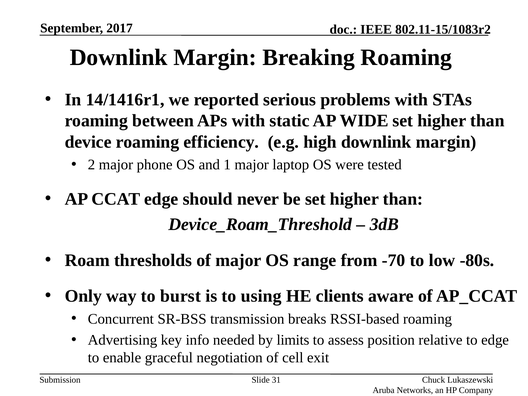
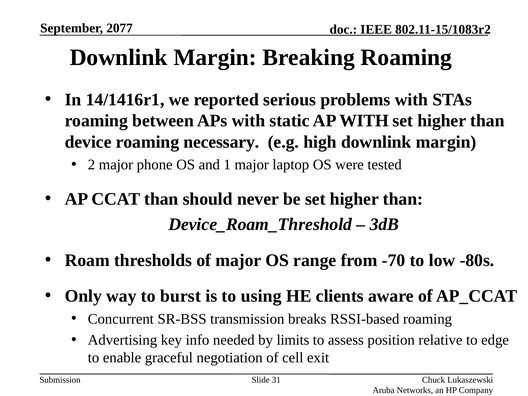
2017: 2017 -> 2077
AP WIDE: WIDE -> WITH
efficiency: efficiency -> necessary
CCAT edge: edge -> than
